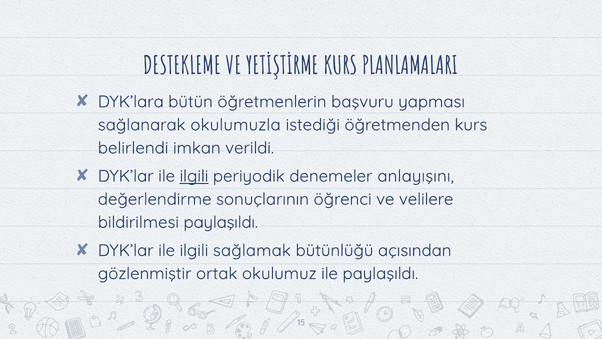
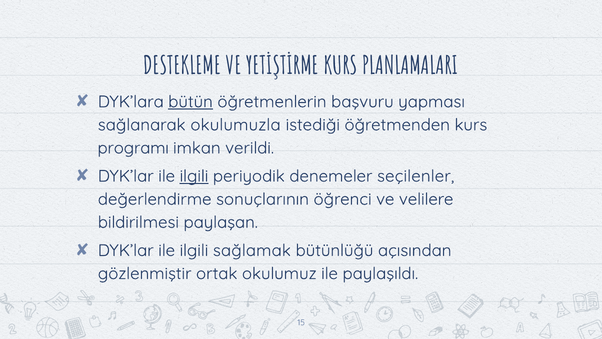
bütün underline: none -> present
belirlendi: belirlendi -> programı
anlayışını: anlayışını -> seçilenler
bildirilmesi paylaşıldı: paylaşıldı -> paylaşan
